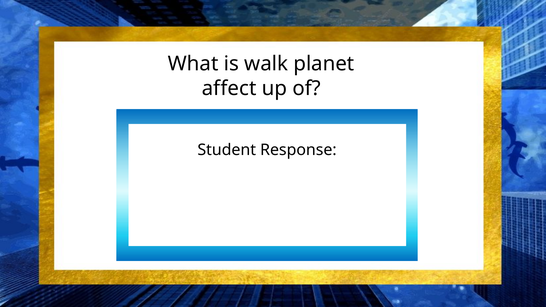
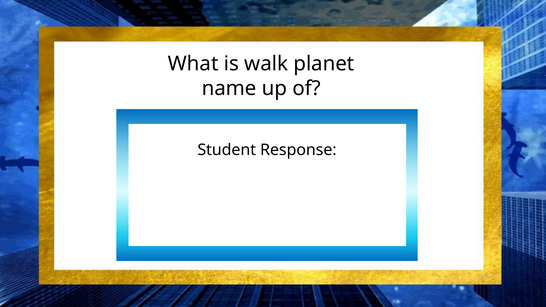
affect: affect -> name
